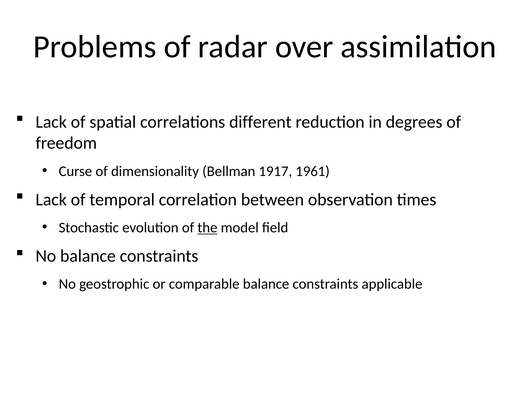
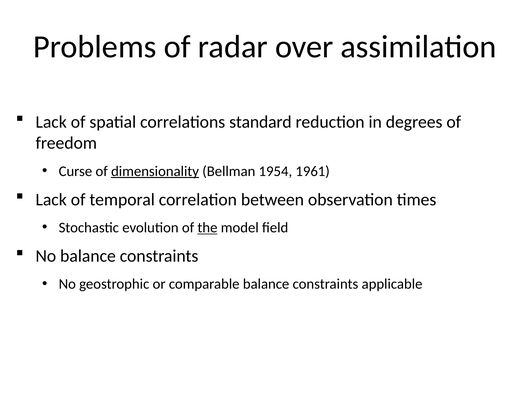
different: different -> standard
dimensionality underline: none -> present
1917: 1917 -> 1954
